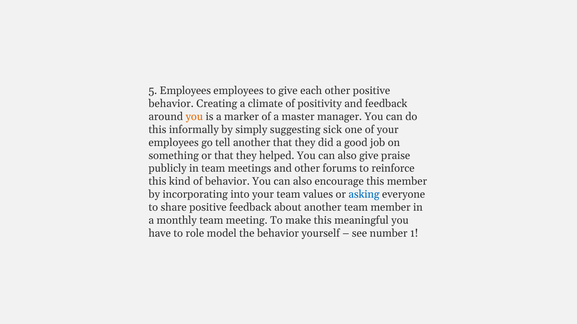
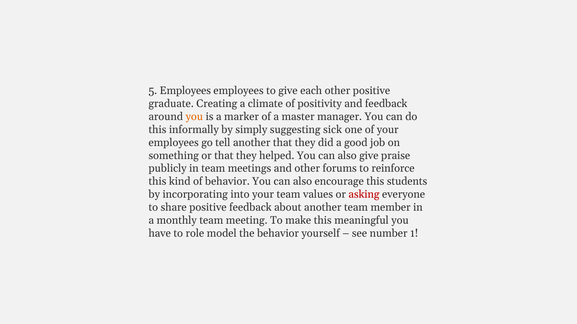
behavior at (171, 104): behavior -> graduate
this member: member -> students
asking colour: blue -> red
